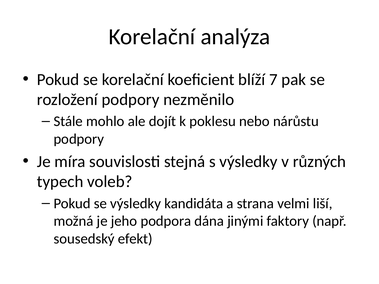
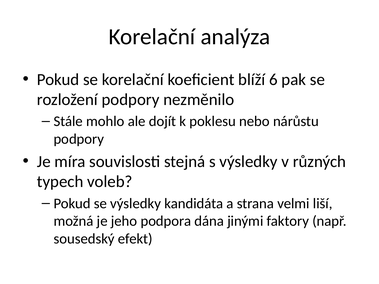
7: 7 -> 6
